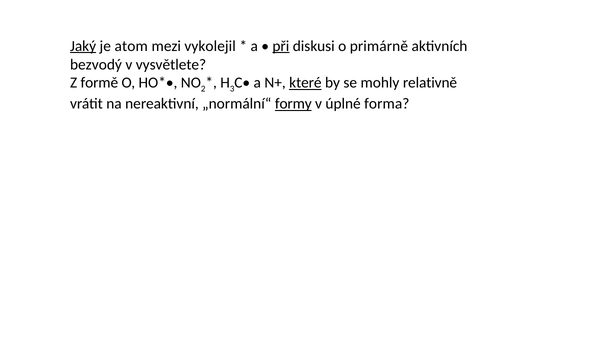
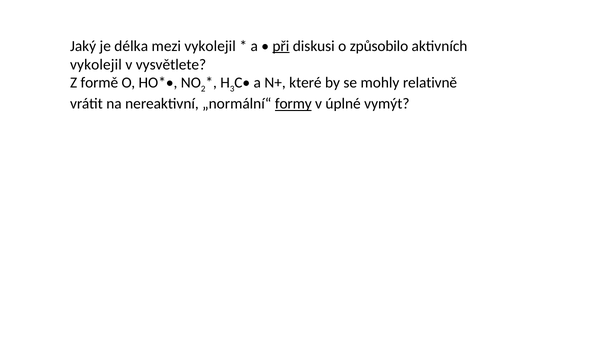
Jaký underline: present -> none
atom: atom -> délka
primárně: primárně -> způsobilo
bezvodý at (96, 65): bezvodý -> vykolejil
které underline: present -> none
forma: forma -> vymýt
